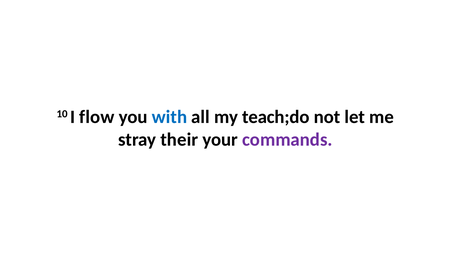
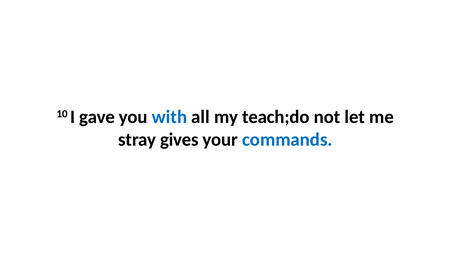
flow: flow -> gave
their: their -> gives
commands colour: purple -> blue
